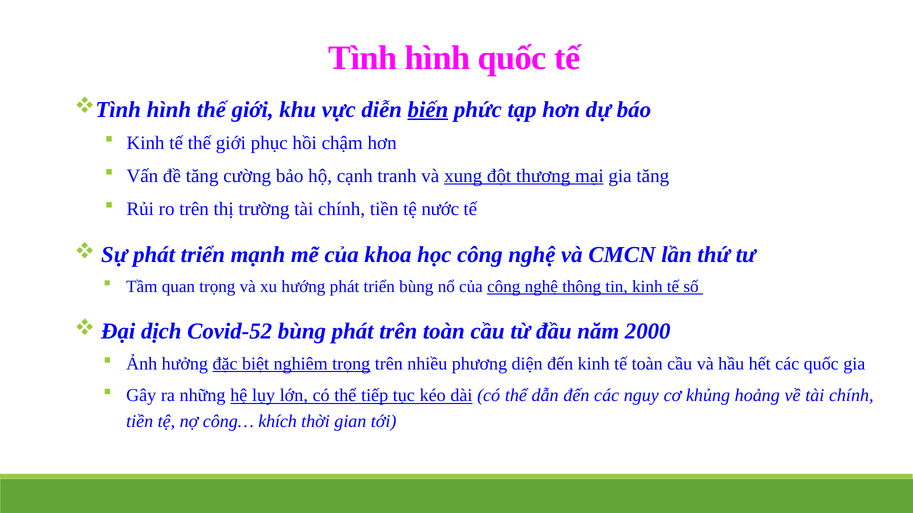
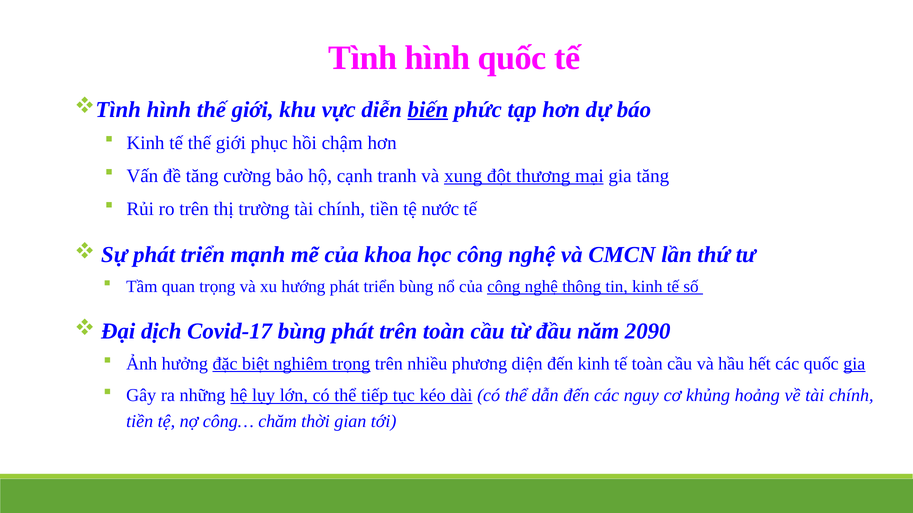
Covid-52: Covid-52 -> Covid-17
2000: 2000 -> 2090
gia at (854, 364) underline: none -> present
khích: khích -> chăm
